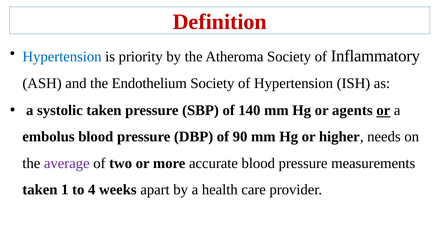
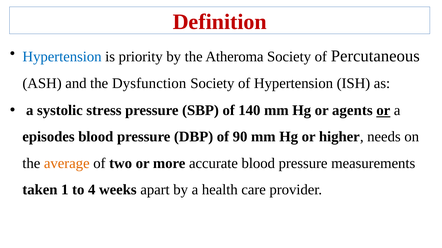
Inflammatory: Inflammatory -> Percutaneous
Endothelium: Endothelium -> Dysfunction
systolic taken: taken -> stress
embolus: embolus -> episodes
average colour: purple -> orange
